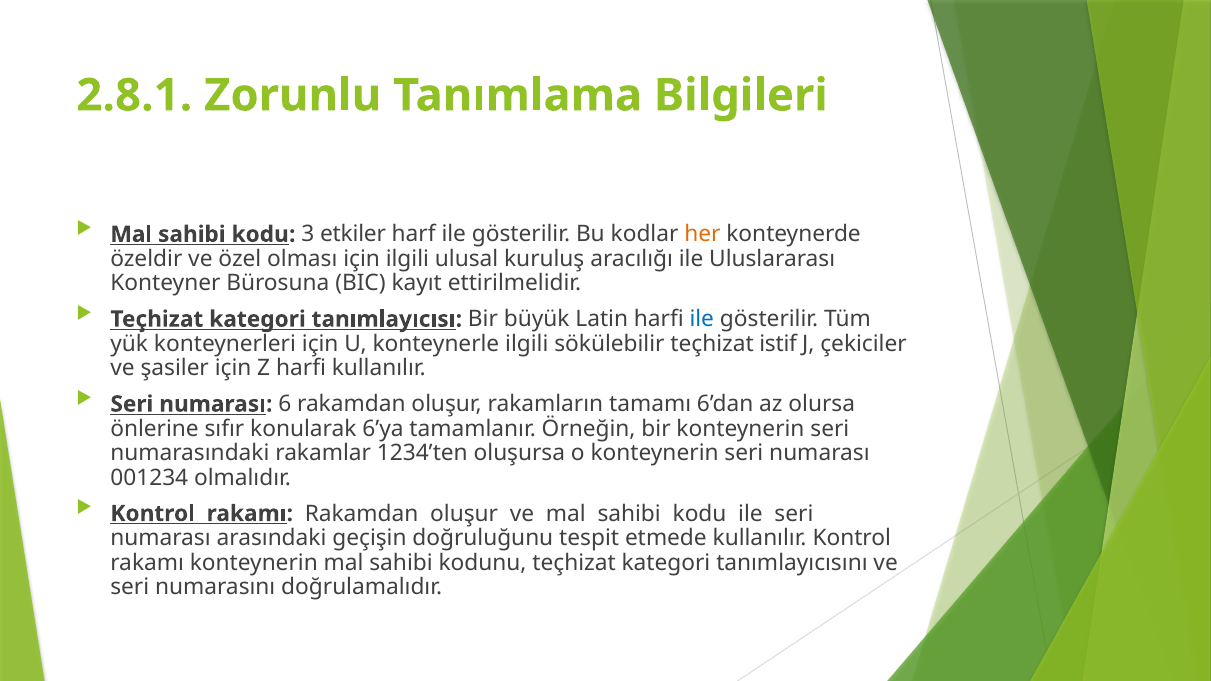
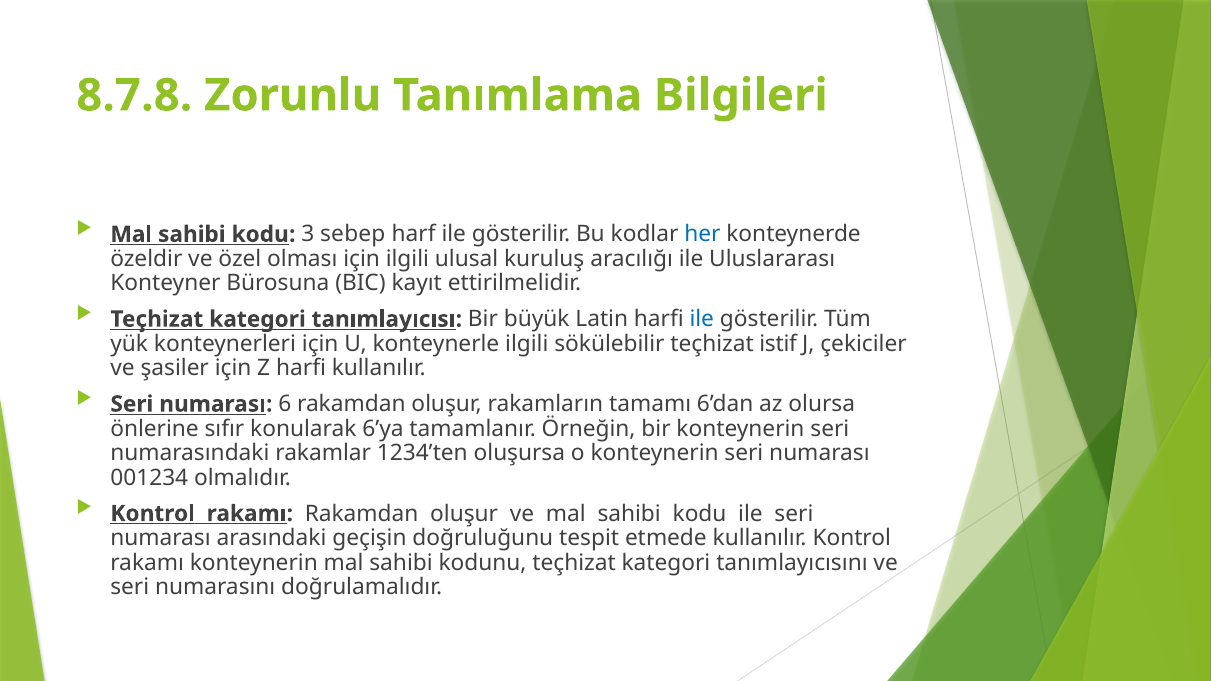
2.8.1: 2.8.1 -> 8.7.8
etkiler: etkiler -> sebep
her colour: orange -> blue
